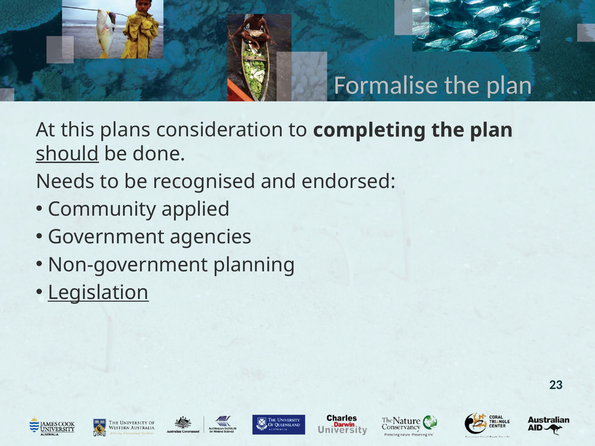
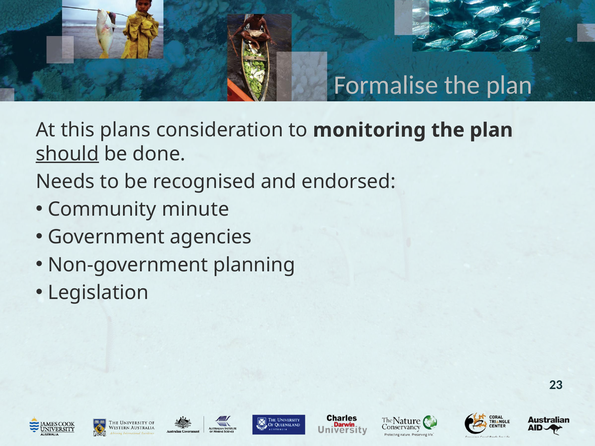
completing: completing -> monitoring
applied: applied -> minute
Legislation underline: present -> none
